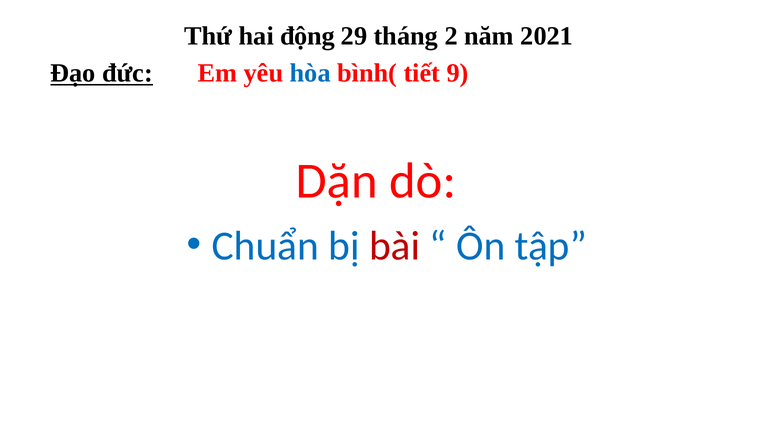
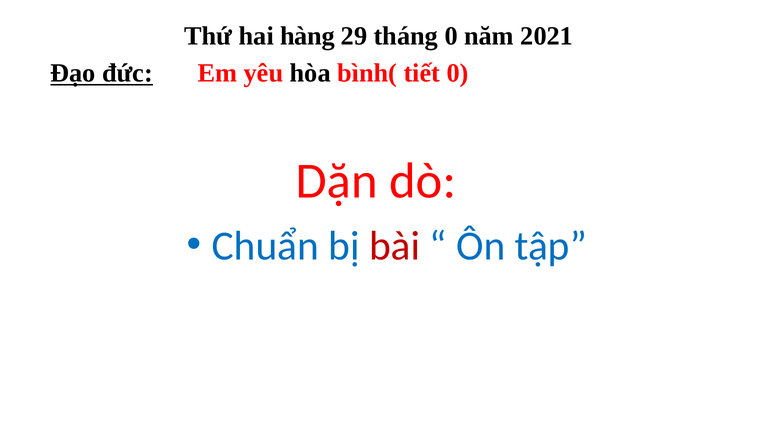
động: động -> hàng
tháng 2: 2 -> 0
hòa colour: blue -> black
tiết 9: 9 -> 0
